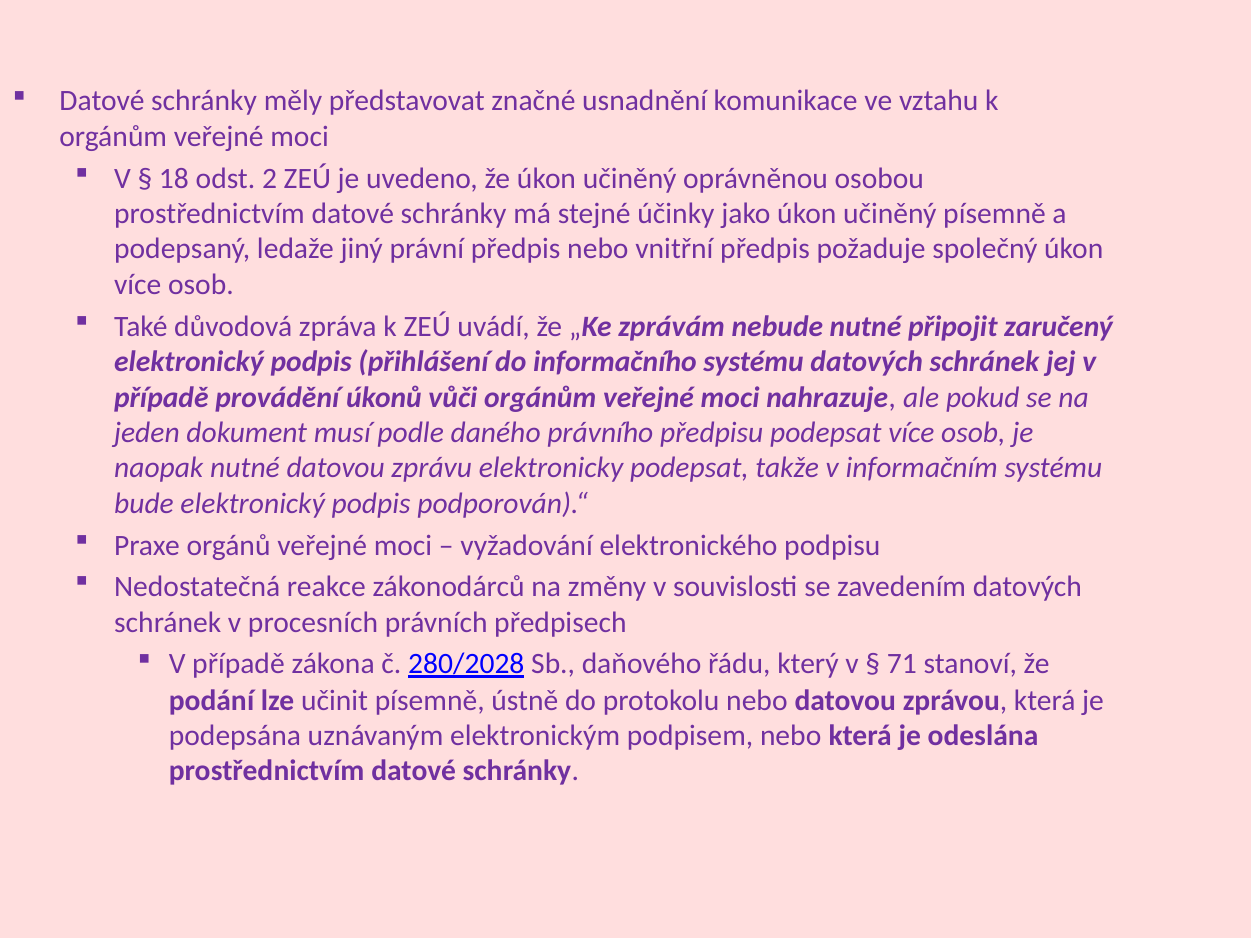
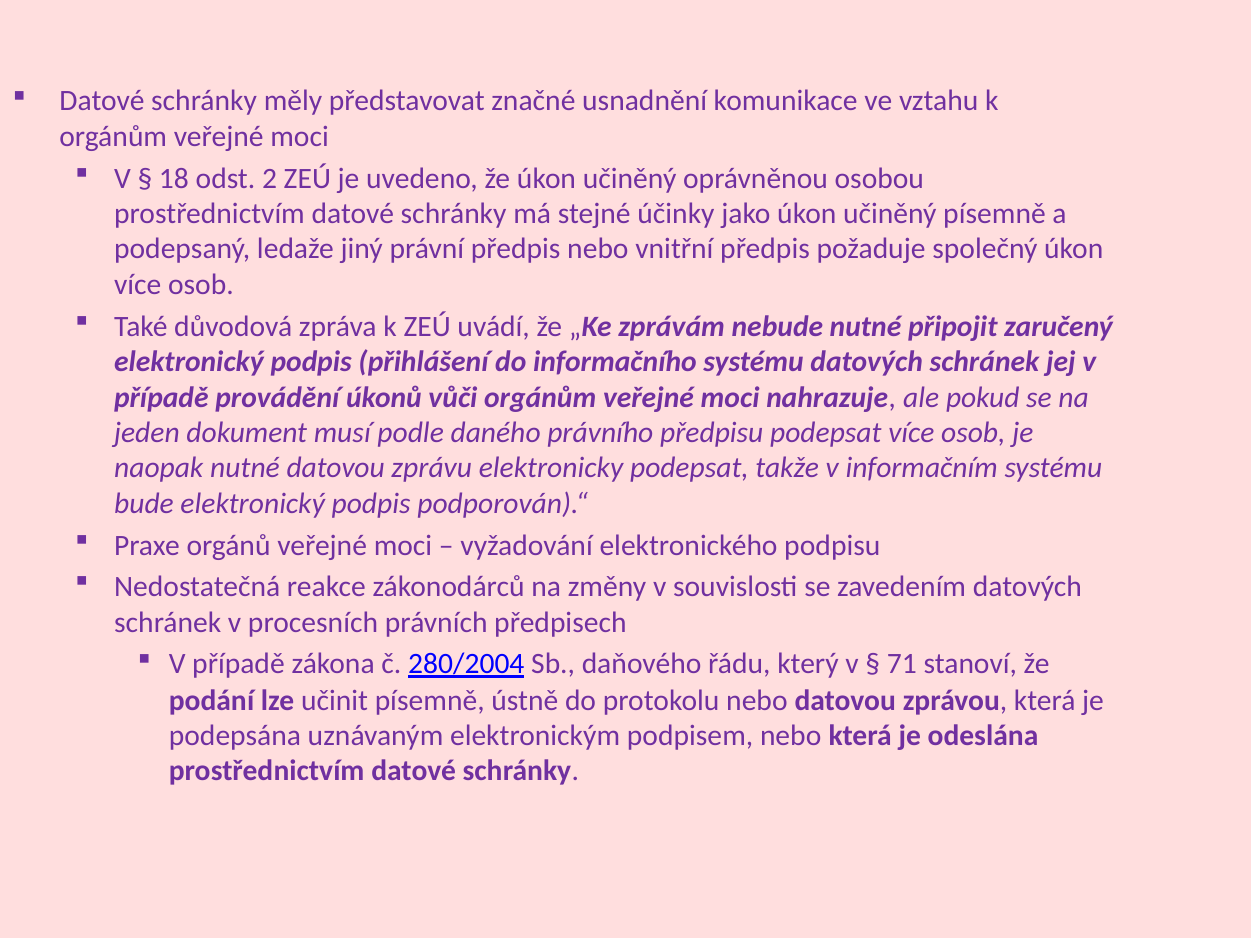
280/2028: 280/2028 -> 280/2004
